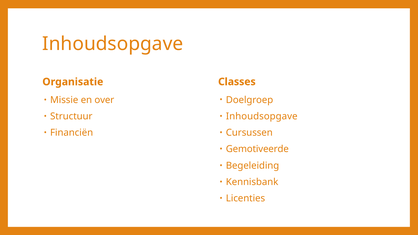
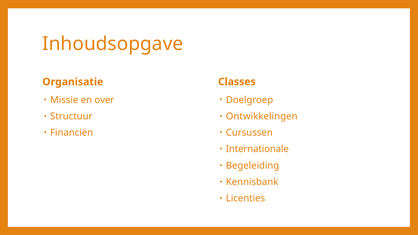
Inhoudsopgave at (262, 116): Inhoudsopgave -> Ontwikkelingen
Gemotiveerde: Gemotiveerde -> Internationale
